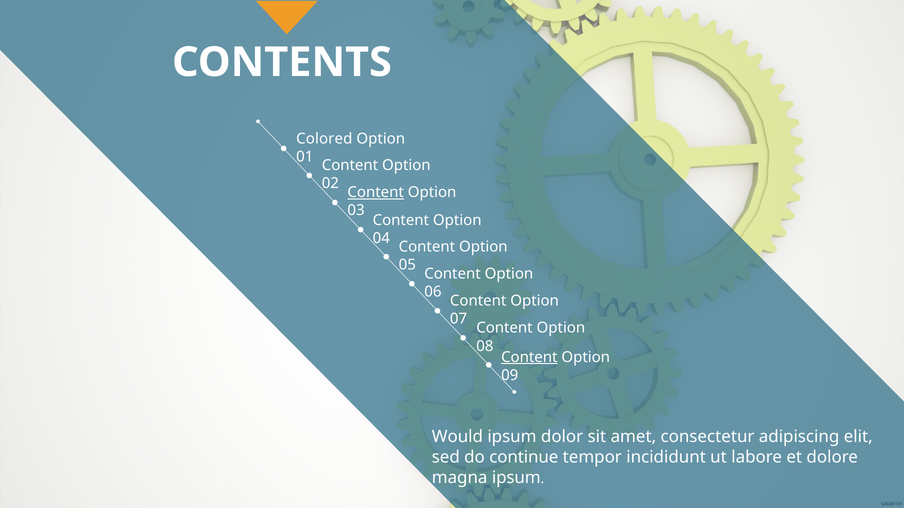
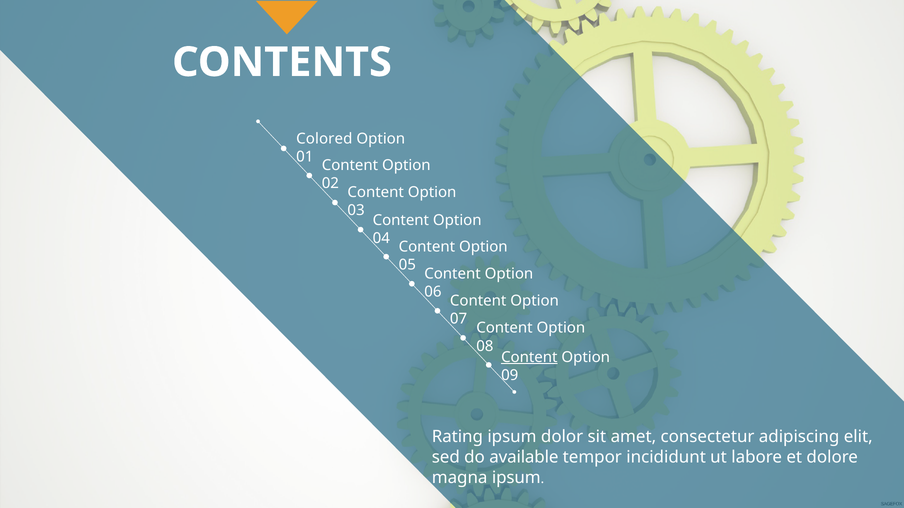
Content at (376, 193) underline: present -> none
Would: Would -> Rating
continue: continue -> available
